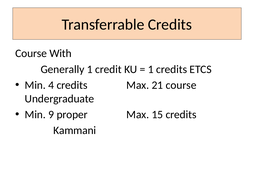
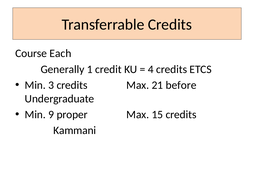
With: With -> Each
1 at (151, 69): 1 -> 4
4: 4 -> 3
21 course: course -> before
